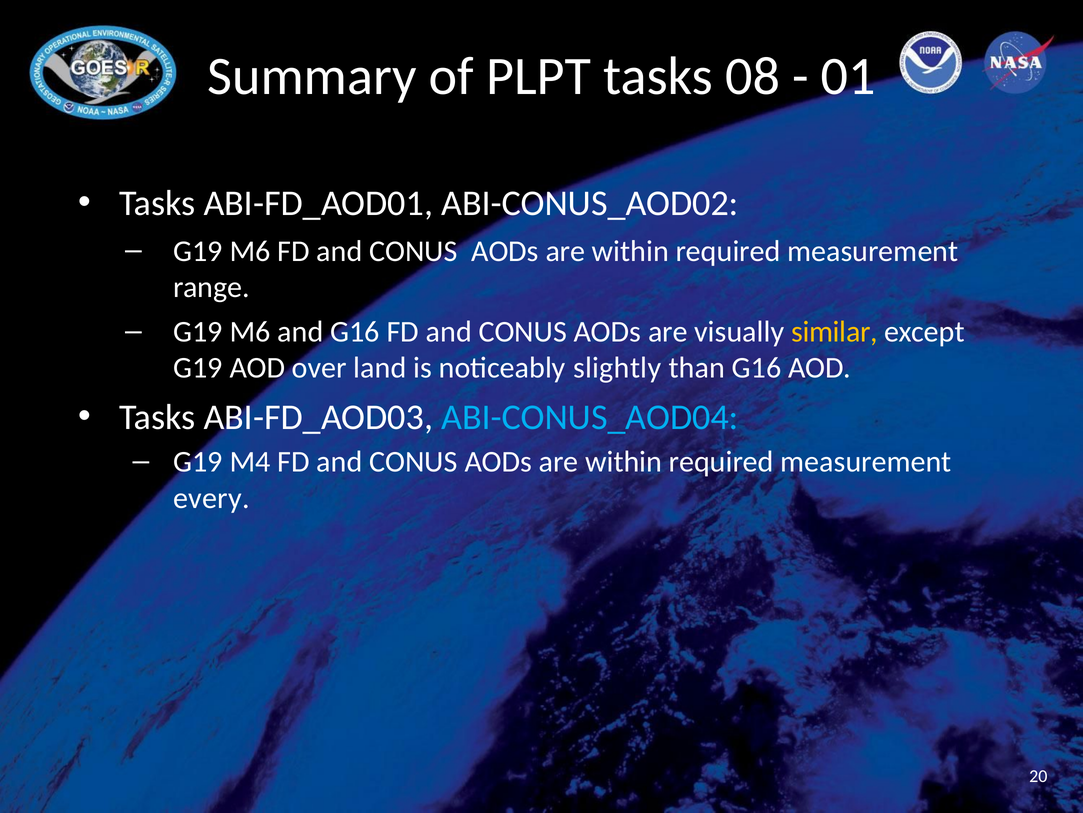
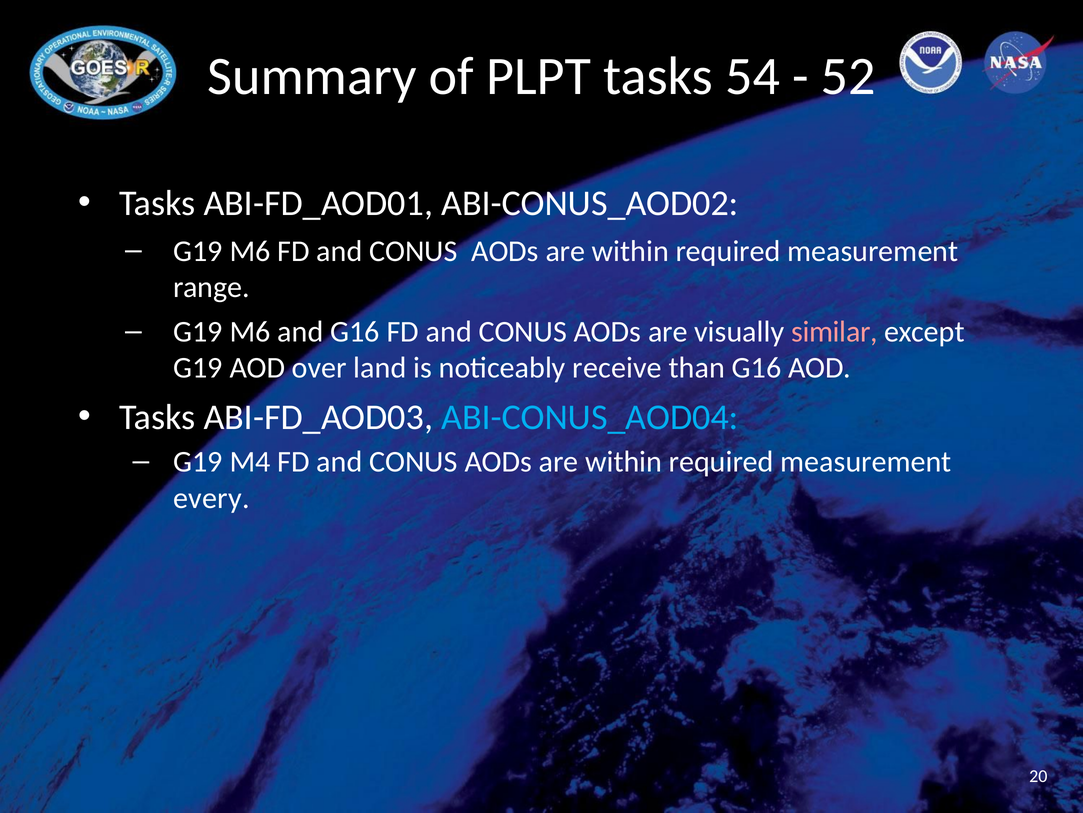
08: 08 -> 54
01: 01 -> 52
similar colour: yellow -> pink
slightly: slightly -> receive
